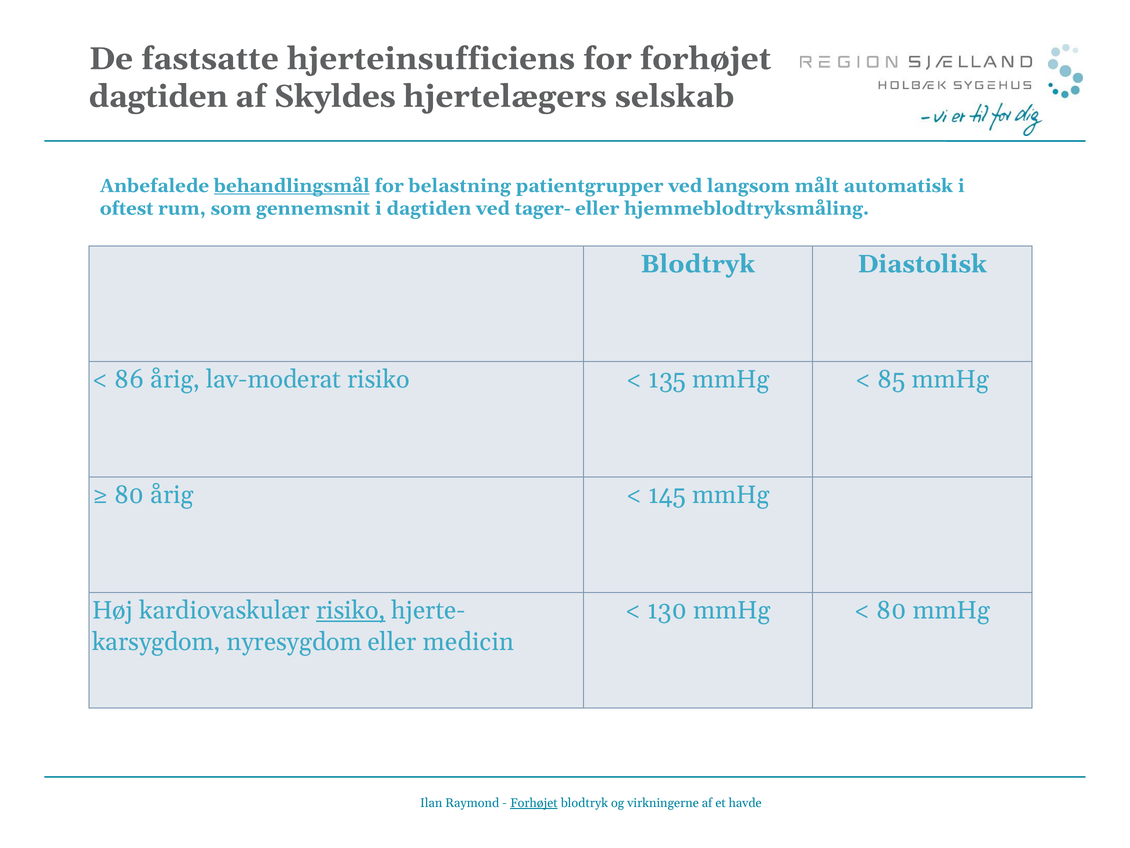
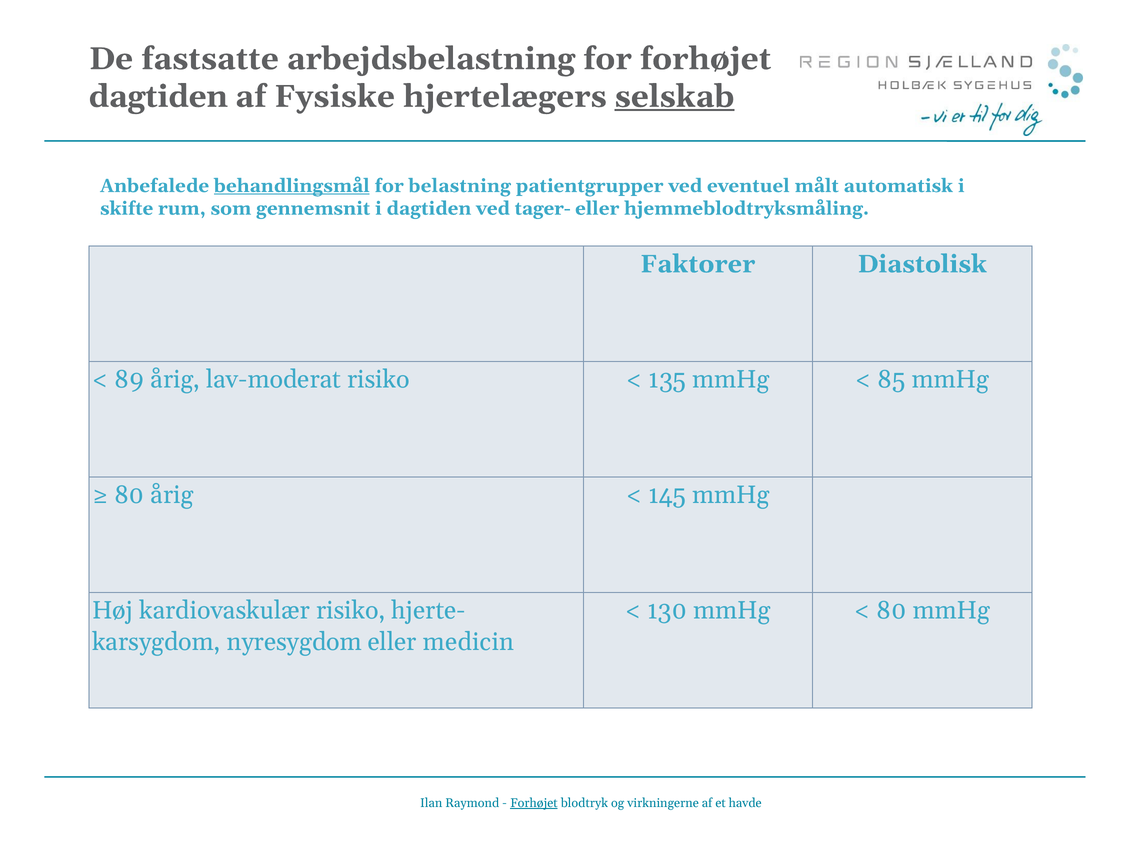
hjerteinsufficiens: hjerteinsufficiens -> arbejdsbelastning
Skyldes: Skyldes -> Fysiske
selskab underline: none -> present
langsom: langsom -> eventuel
oftest: oftest -> skifte
Blodtryk at (698, 264): Blodtryk -> Faktorer
86: 86 -> 89
risiko at (351, 610) underline: present -> none
